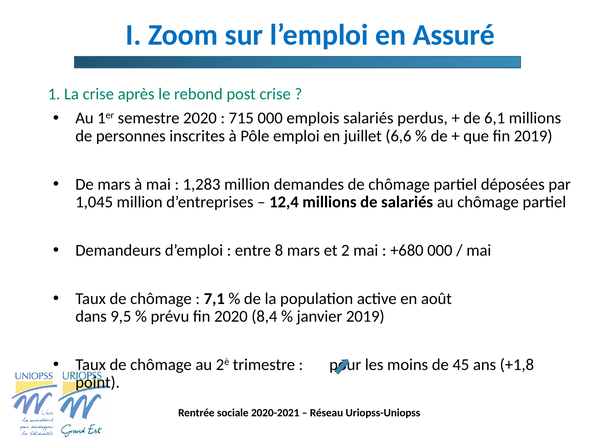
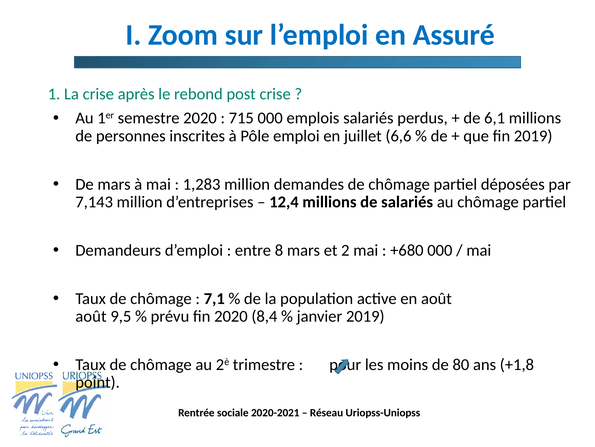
1,045: 1,045 -> 7,143
dans at (91, 316): dans -> août
45: 45 -> 80
